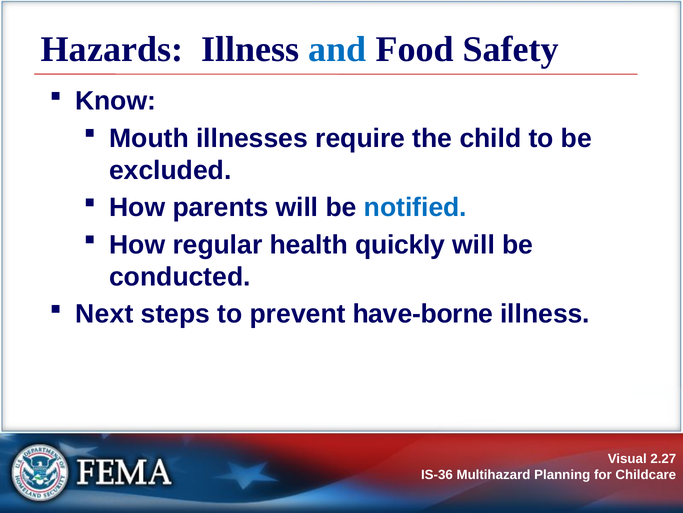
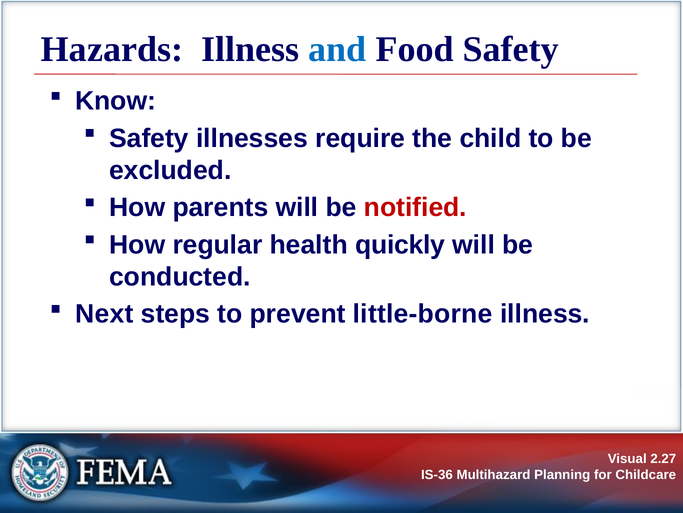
Mouth at (149, 138): Mouth -> Safety
notified colour: blue -> red
have-borne: have-borne -> little-borne
